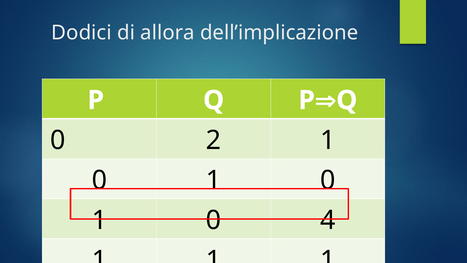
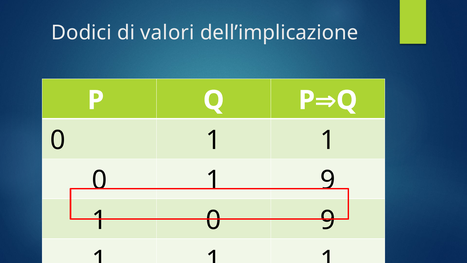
allora: allora -> valori
2 at (214, 140): 2 -> 1
0 at (328, 180): 0 -> 9
4 at (328, 220): 4 -> 9
